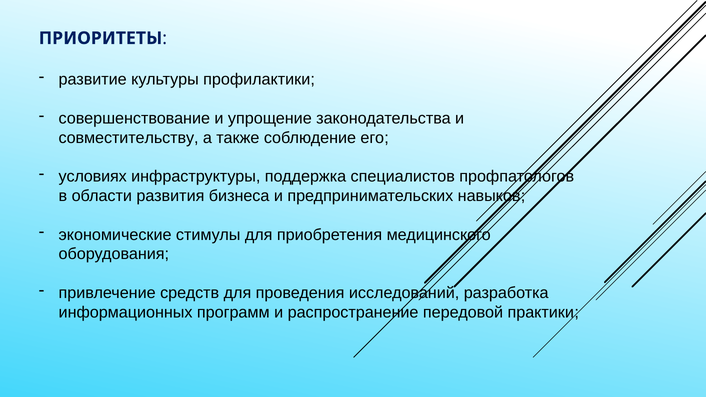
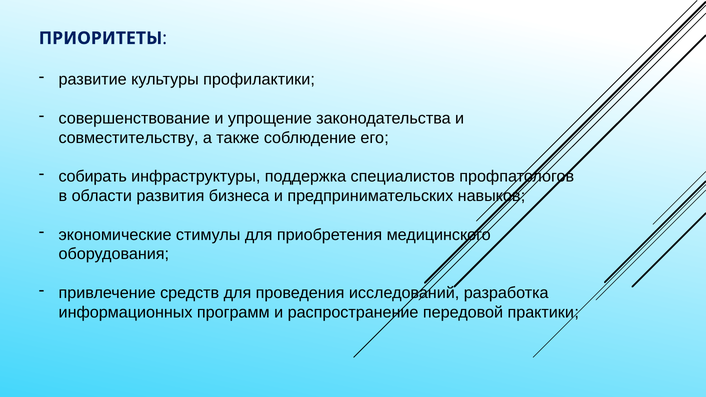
условиях: условиях -> собирать
